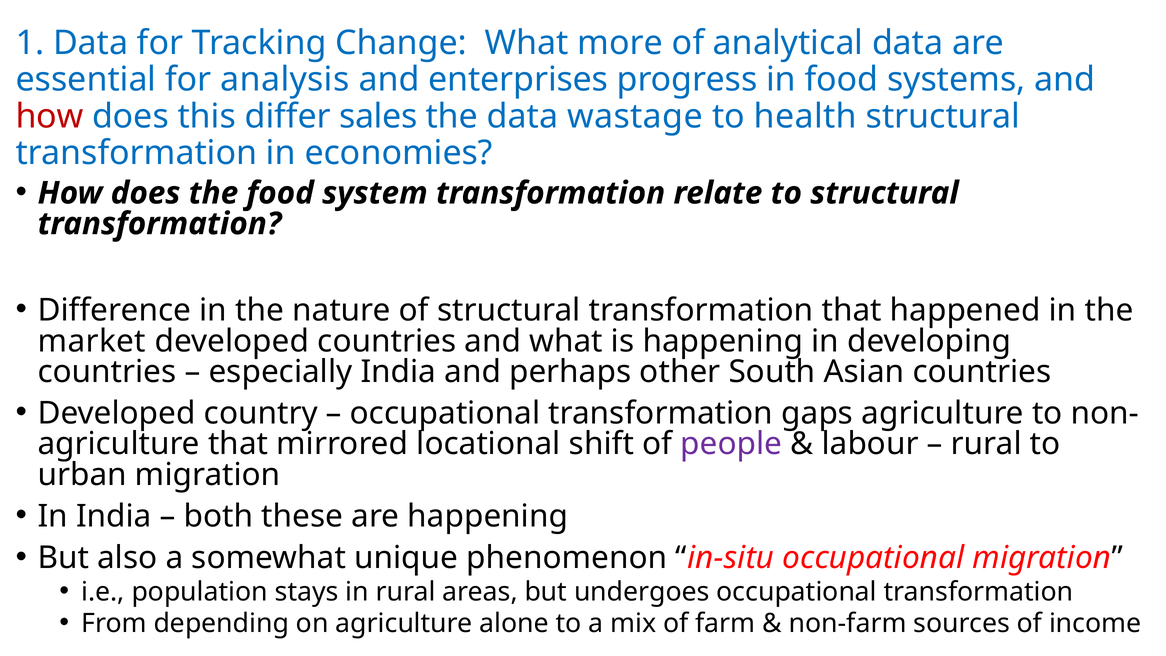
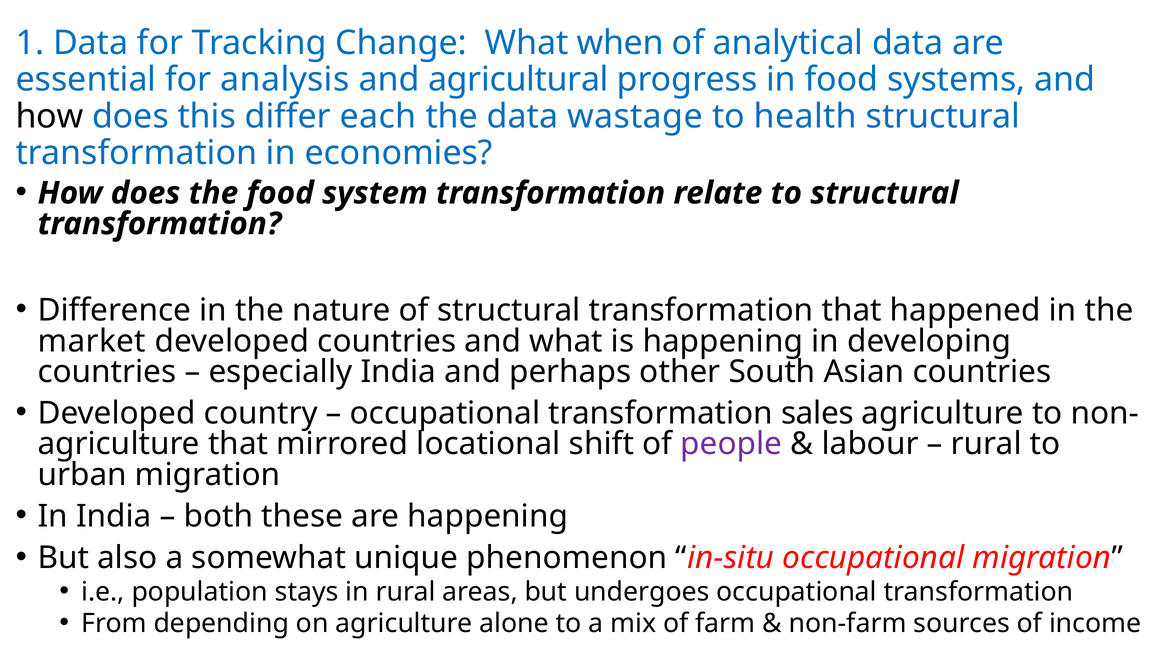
more: more -> when
enterprises: enterprises -> agricultural
how at (50, 116) colour: red -> black
sales: sales -> each
gaps: gaps -> sales
